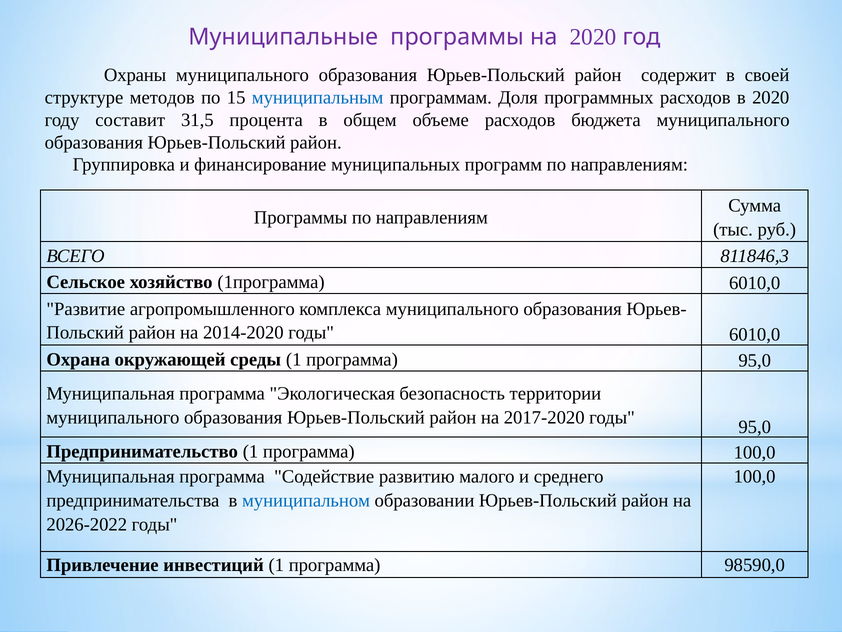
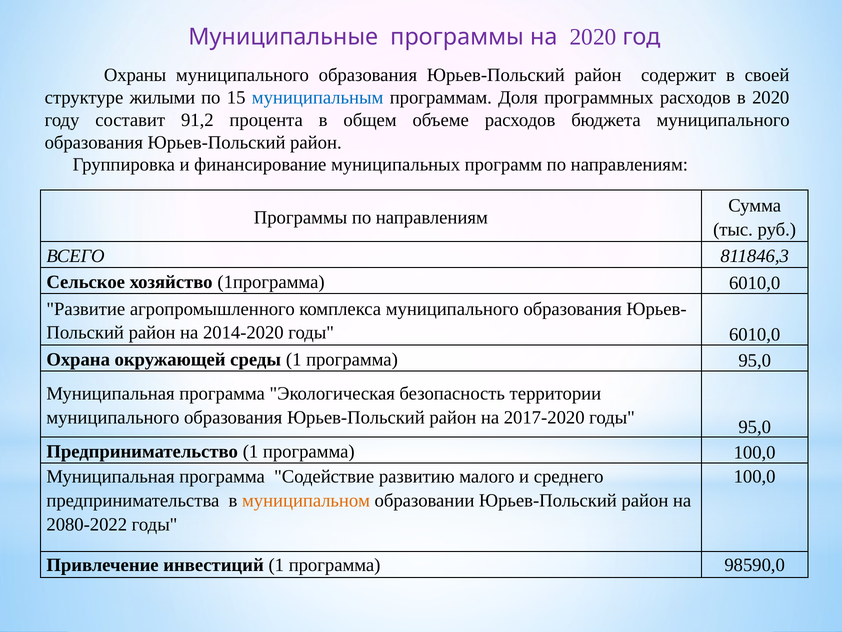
методов: методов -> жилыми
31,5: 31,5 -> 91,2
муниципальном colour: blue -> orange
2026-2022: 2026-2022 -> 2080-2022
